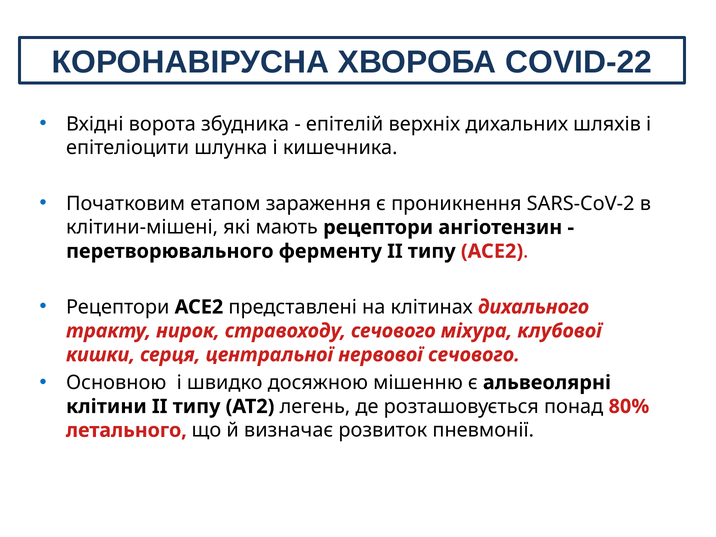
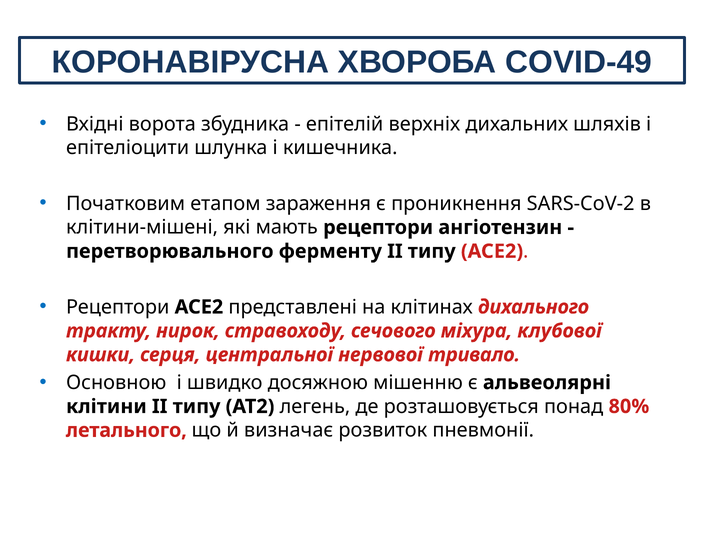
COVID-22: COVID-22 -> COVID-49
нервової сечового: сечового -> тривало
